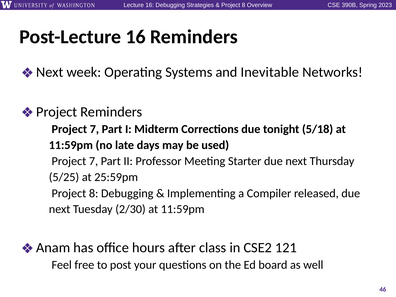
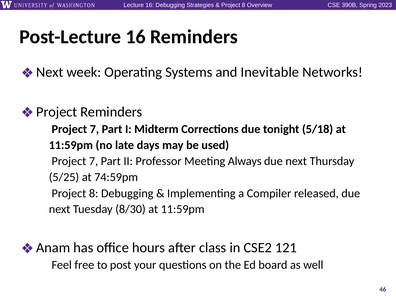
Starter: Starter -> Always
25:59pm: 25:59pm -> 74:59pm
2/30: 2/30 -> 8/30
